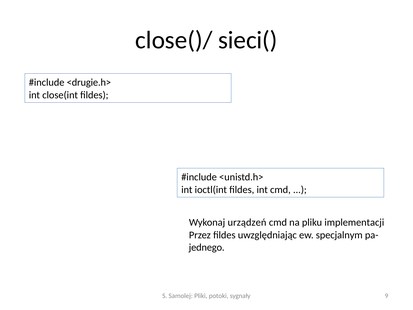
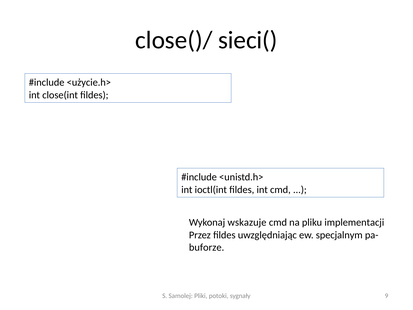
<drugie.h>: <drugie.h> -> <użycie.h>
urządzeń: urządzeń -> wskazuje
jednego: jednego -> buforze
